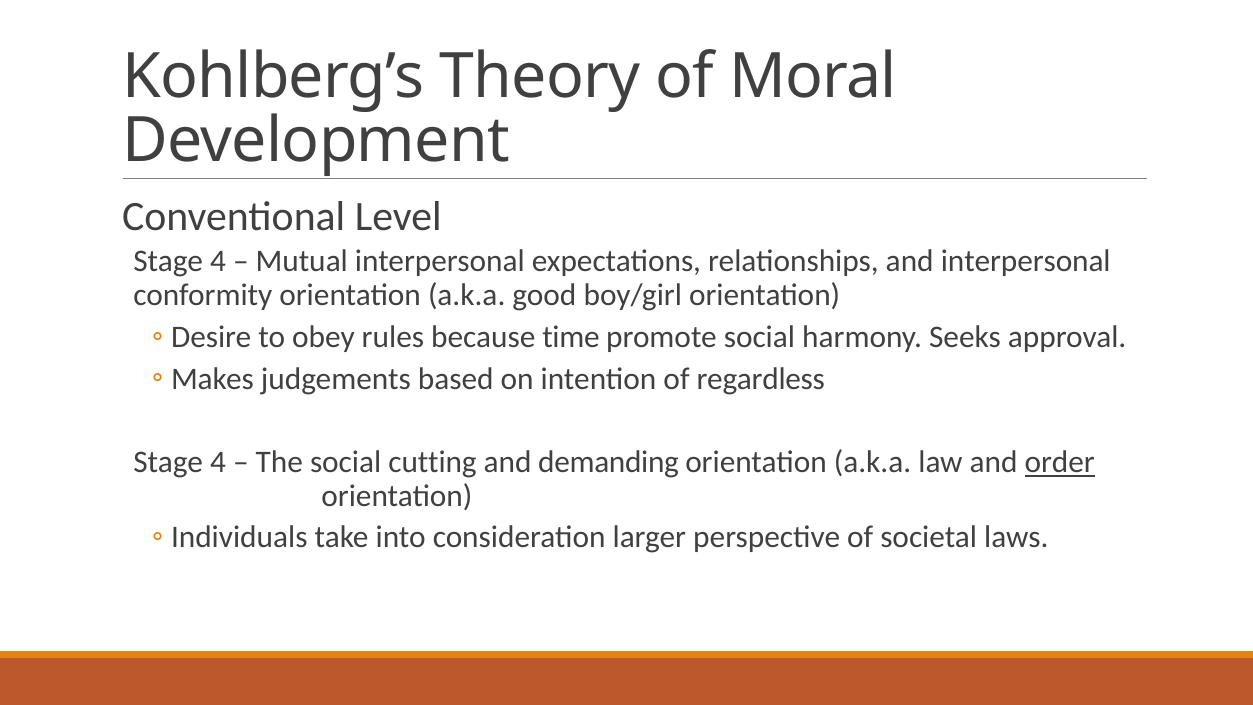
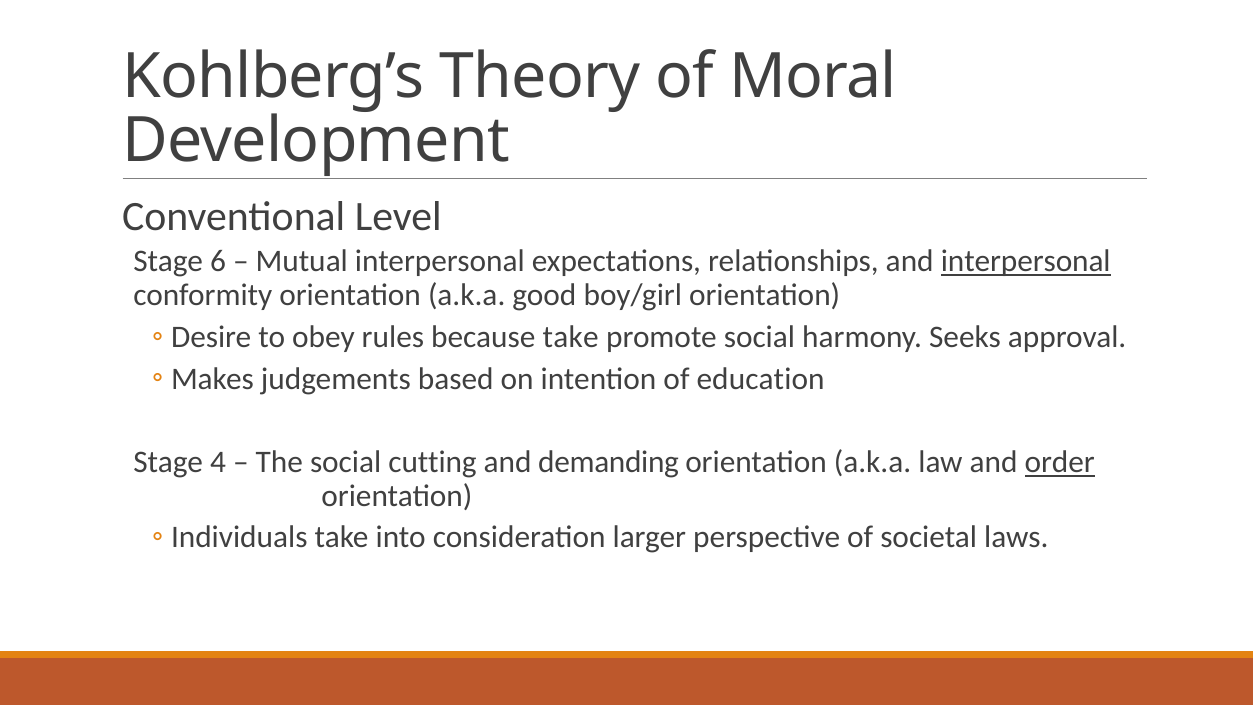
4 at (218, 262): 4 -> 6
interpersonal at (1026, 262) underline: none -> present
because time: time -> take
regardless: regardless -> education
